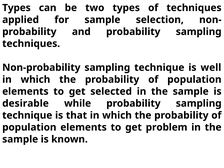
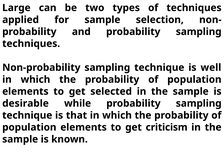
Types at (16, 8): Types -> Large
problem: problem -> criticism
